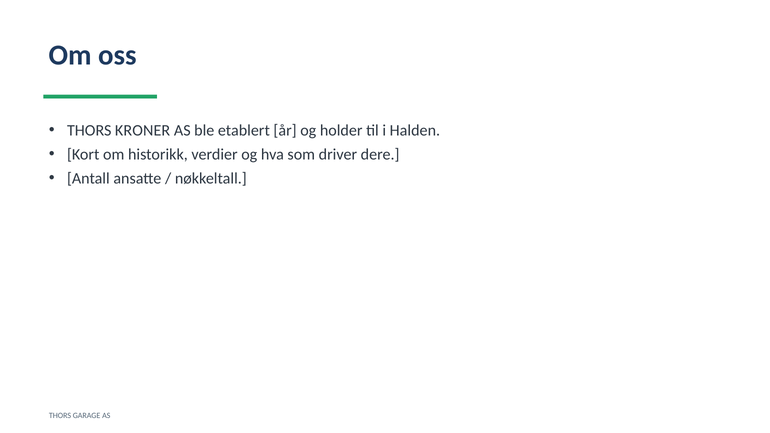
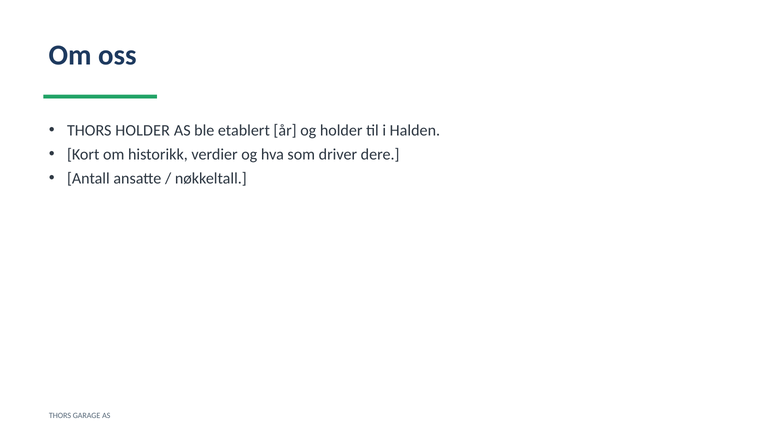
THORS KRONER: KRONER -> HOLDER
